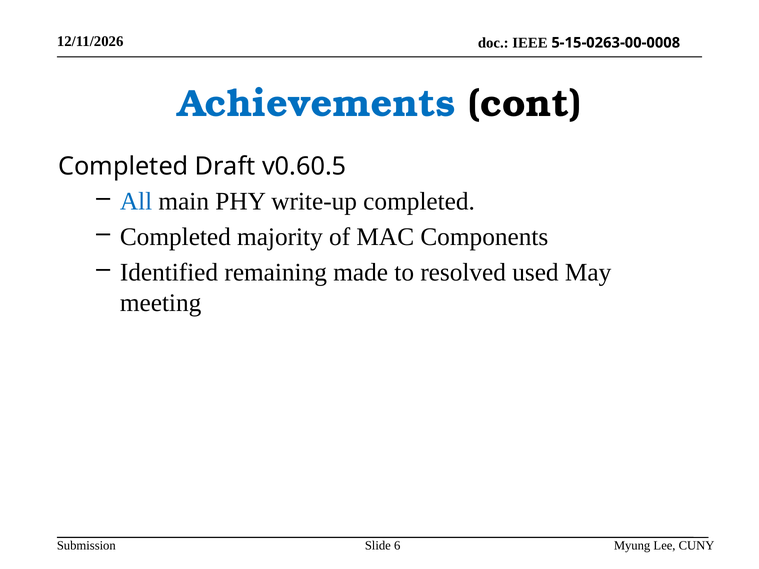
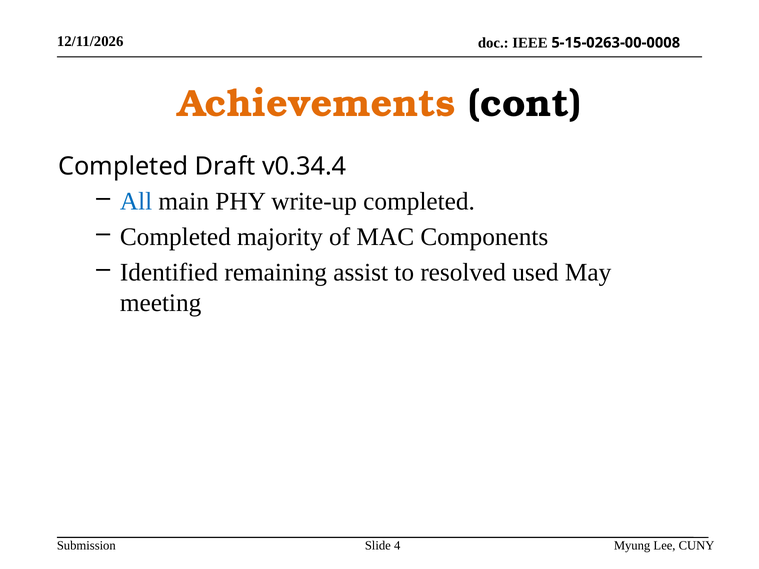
Achievements colour: blue -> orange
v0.60.5: v0.60.5 -> v0.34.4
made: made -> assist
6: 6 -> 4
